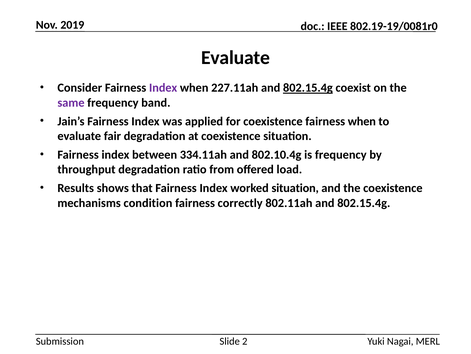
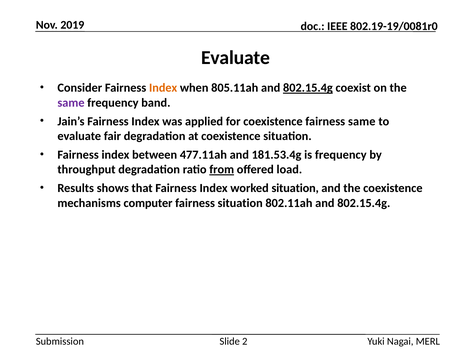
Index at (163, 88) colour: purple -> orange
227.11ah: 227.11ah -> 805.11ah
fairness when: when -> same
334.11ah: 334.11ah -> 477.11ah
802.10.4g: 802.10.4g -> 181.53.4g
from underline: none -> present
condition: condition -> computer
fairness correctly: correctly -> situation
